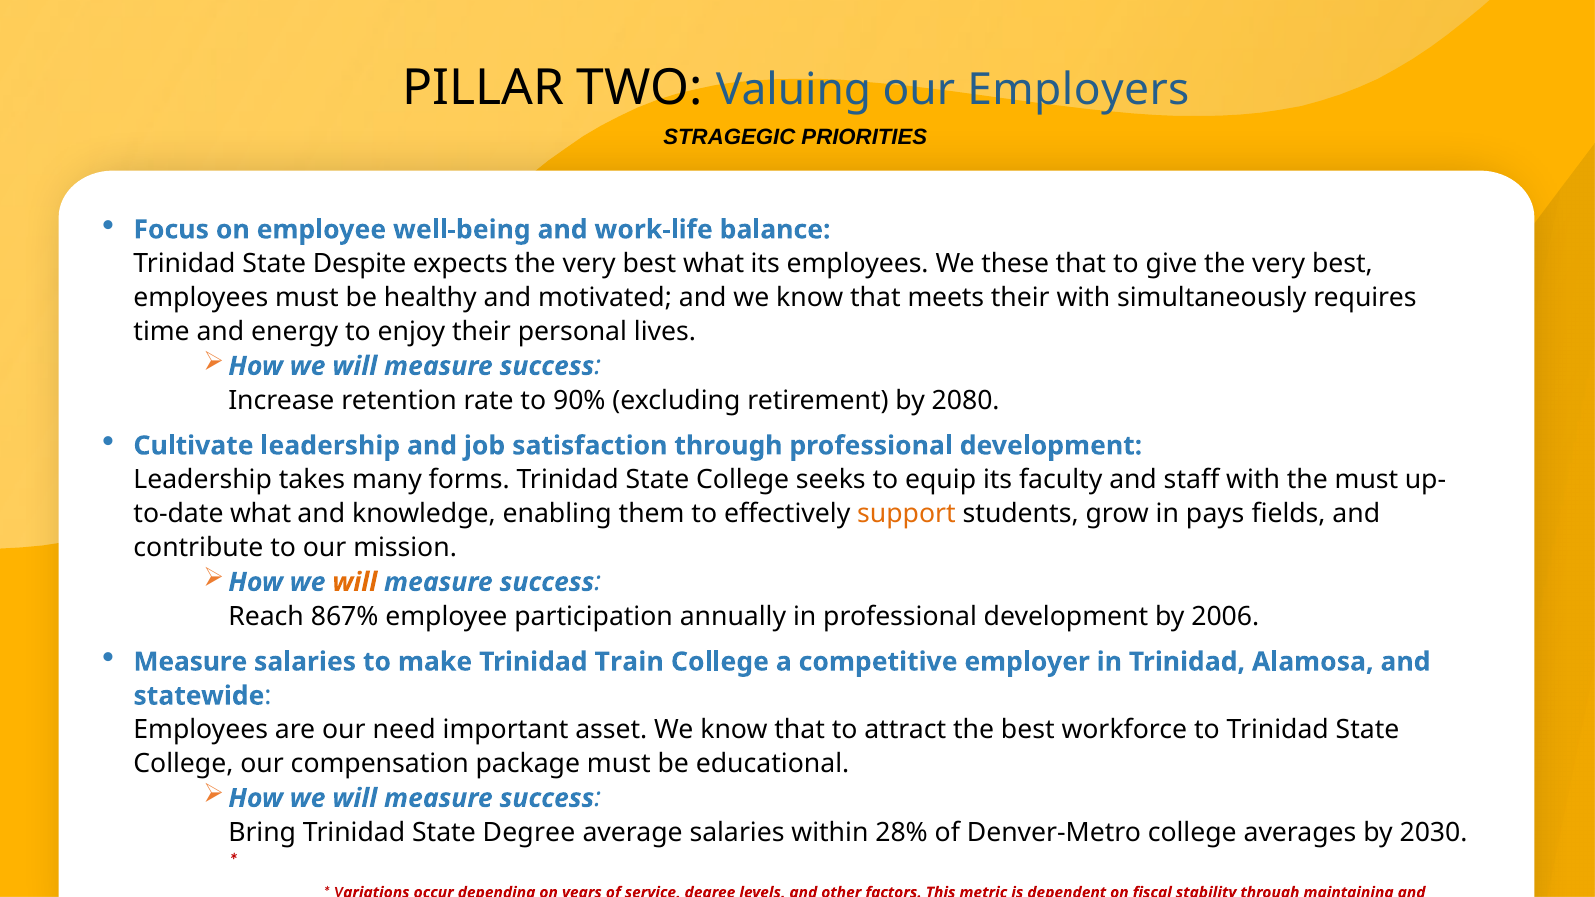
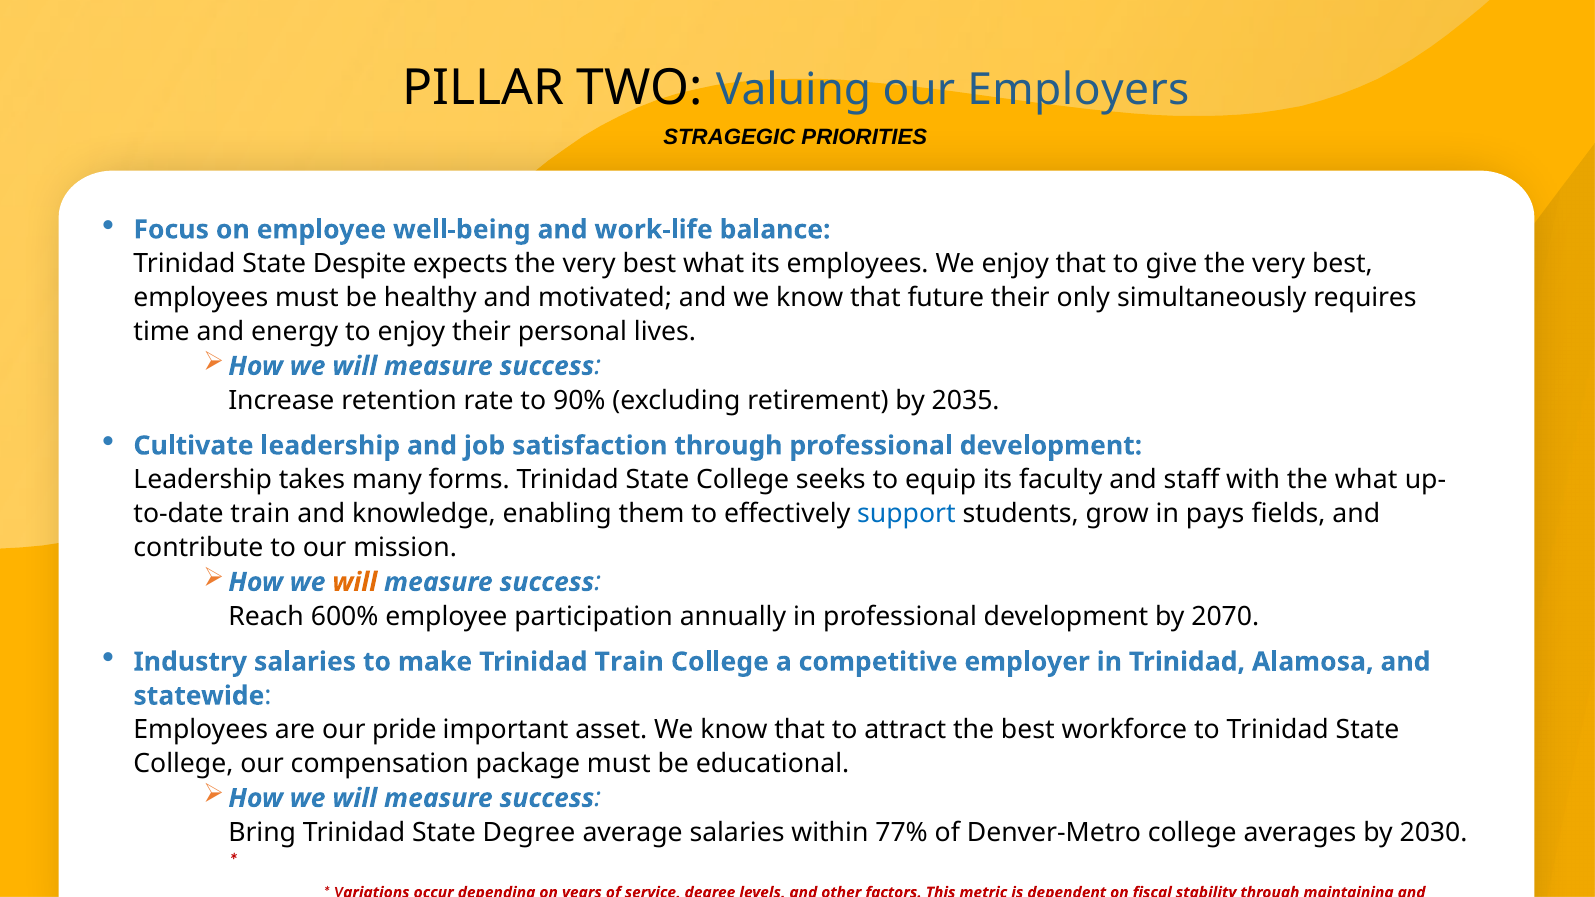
We these: these -> enjoy
meets: meets -> future
their with: with -> only
2080: 2080 -> 2035
the must: must -> what
what at (261, 514): what -> train
support colour: orange -> blue
867%: 867% -> 600%
2006: 2006 -> 2070
Measure at (190, 662): Measure -> Industry
need: need -> pride
28%: 28% -> 77%
